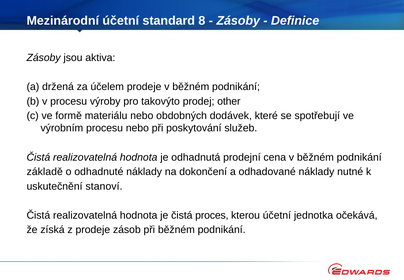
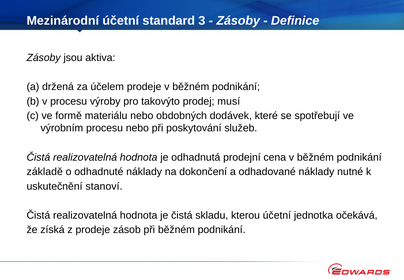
8: 8 -> 3
other: other -> musí
proces: proces -> skladu
